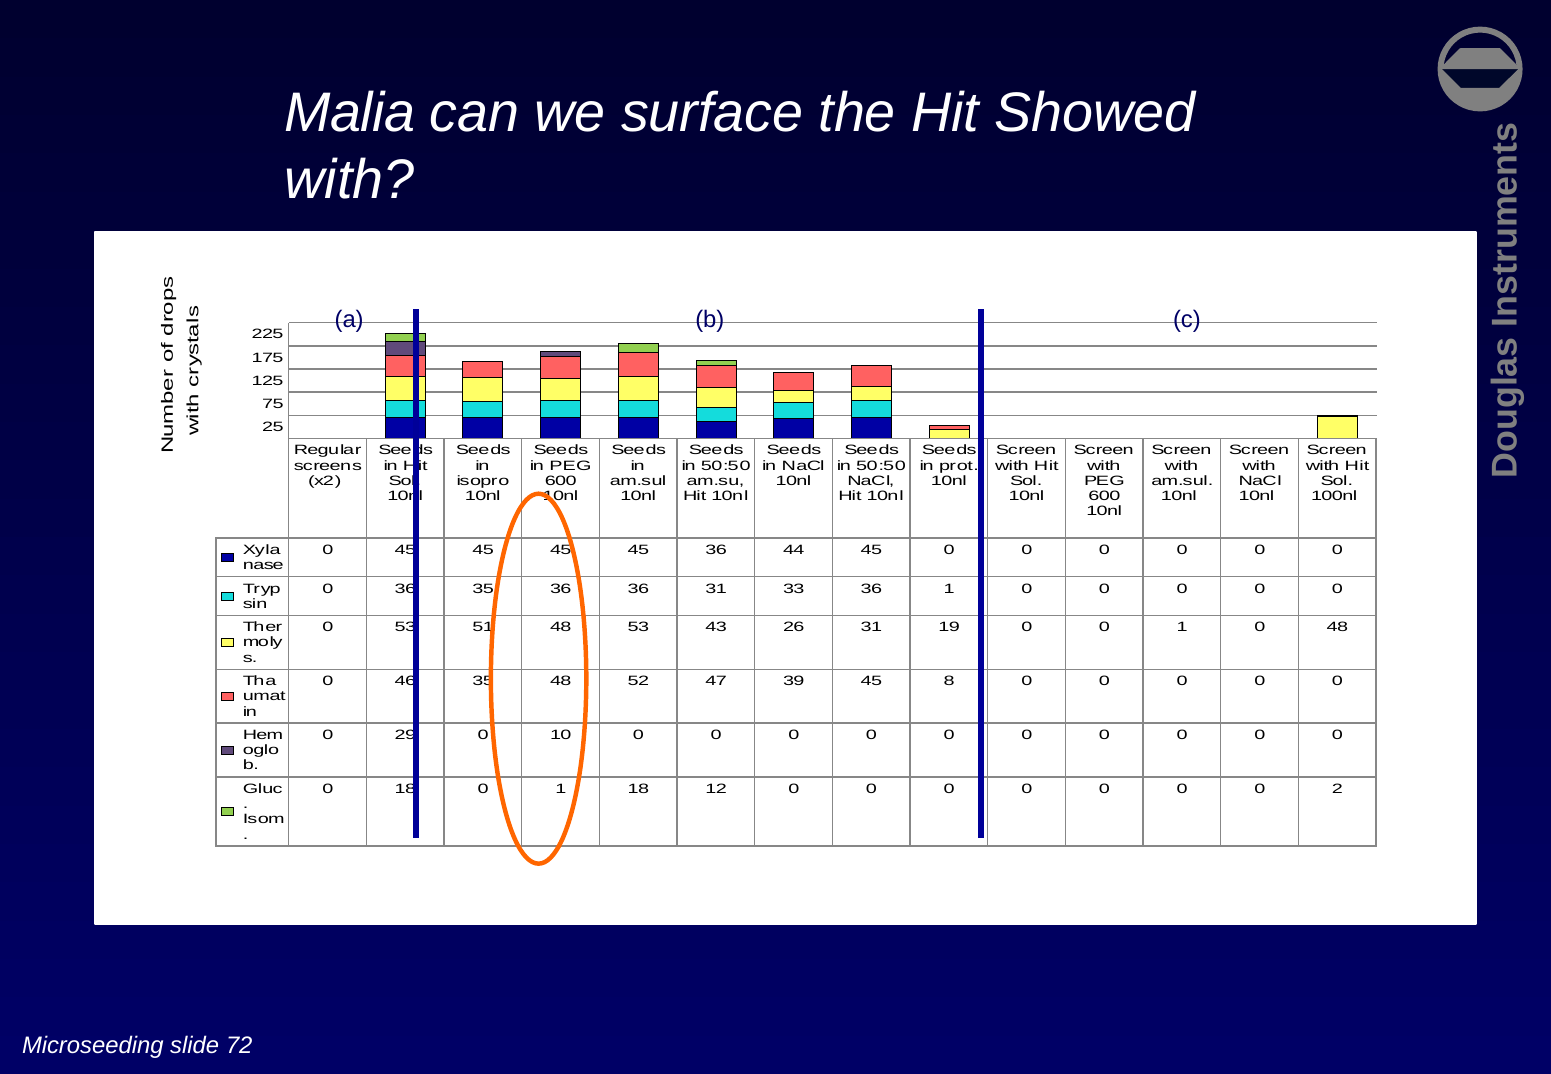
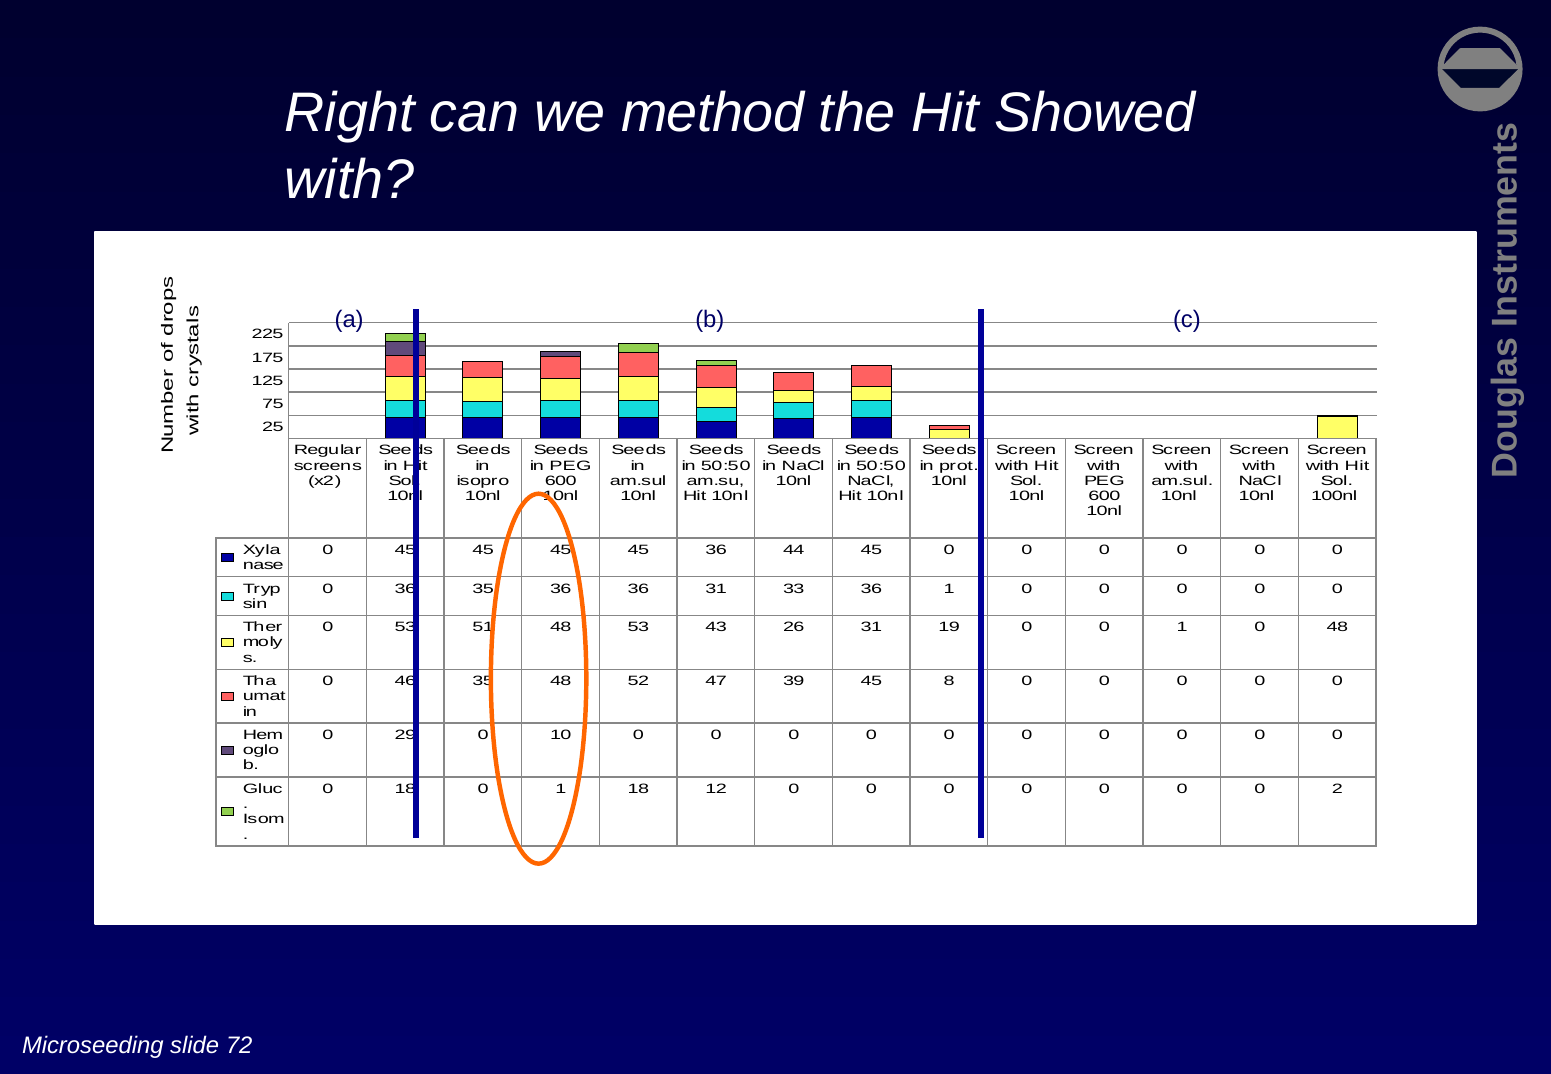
Malia: Malia -> Right
surface: surface -> method
